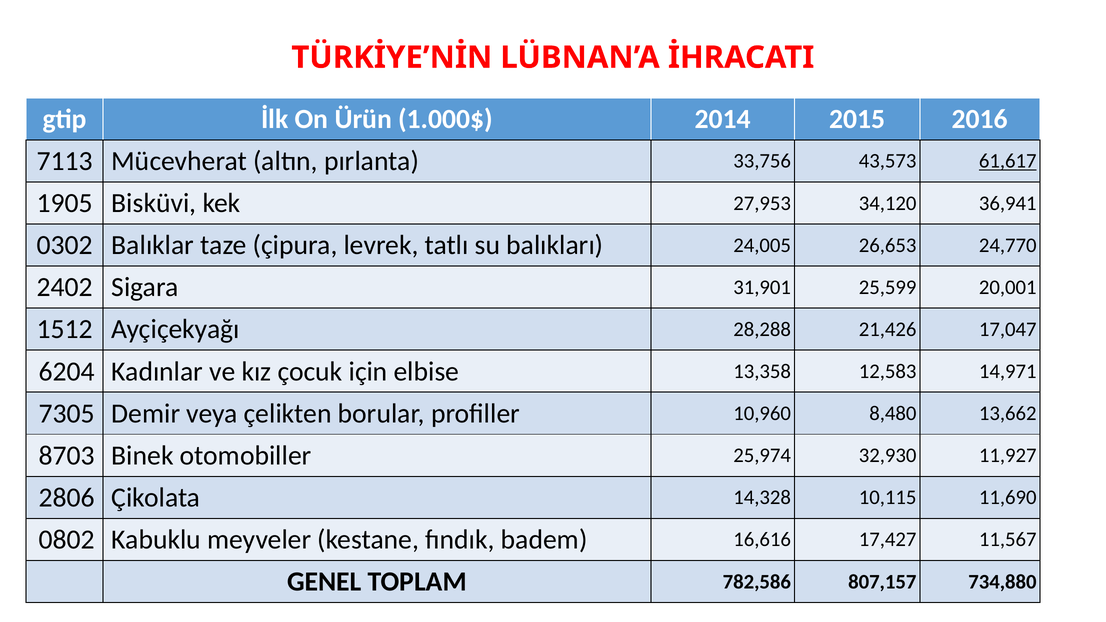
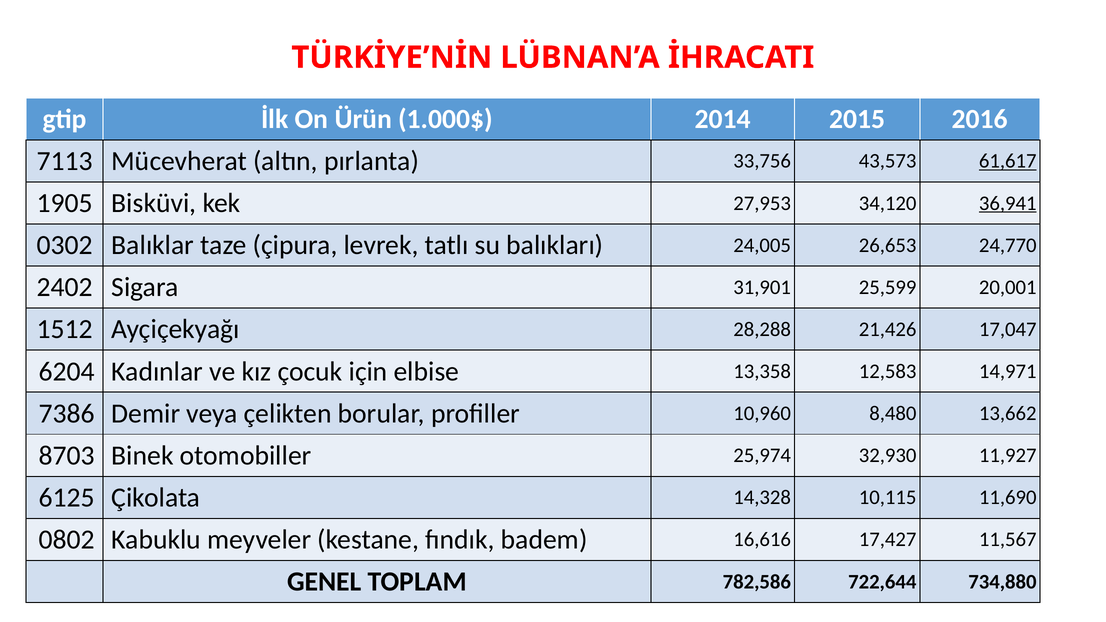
36,941 underline: none -> present
7305: 7305 -> 7386
2806: 2806 -> 6125
807,157: 807,157 -> 722,644
